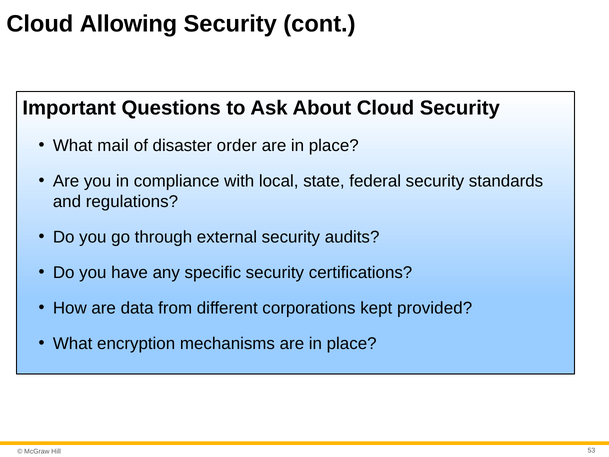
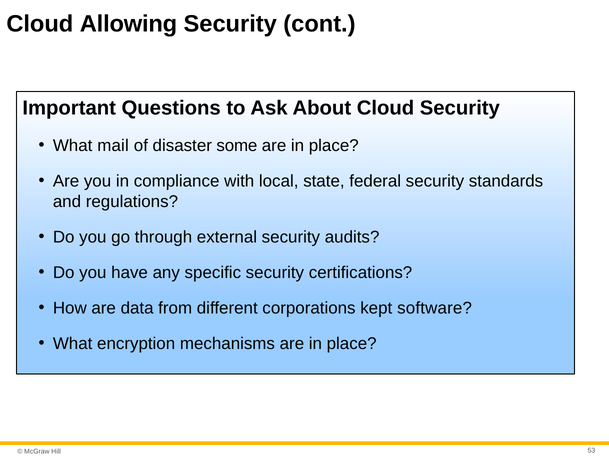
order: order -> some
provided: provided -> software
